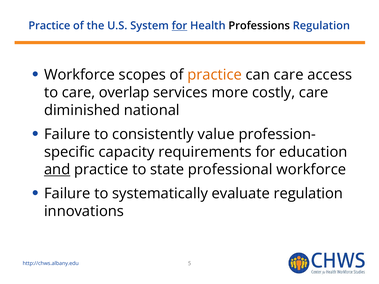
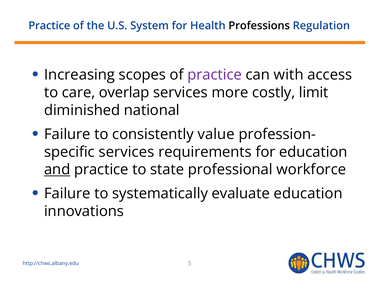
for at (179, 26) underline: present -> none
Workforce at (80, 75): Workforce -> Increasing
practice at (215, 75) colour: orange -> purple
can care: care -> with
costly care: care -> limit
capacity at (127, 152): capacity -> services
evaluate regulation: regulation -> education
